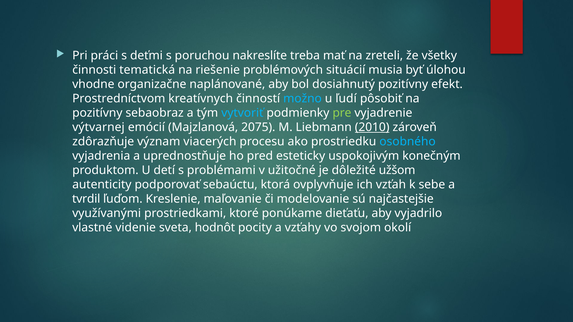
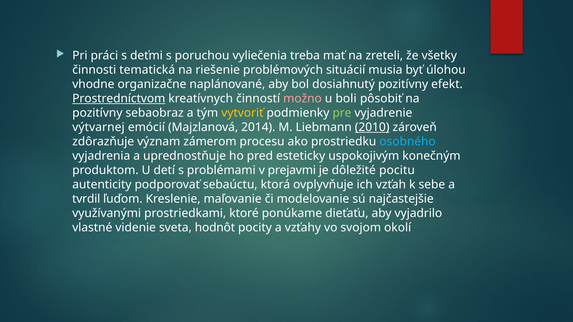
nakreslíte: nakreslíte -> vyliečenia
Prostredníctvom underline: none -> present
možno colour: light blue -> pink
ľudí: ľudí -> boli
vytvoriť colour: light blue -> yellow
2075: 2075 -> 2014
viacerých: viacerých -> zámerom
užitočné: užitočné -> prejavmi
užšom: užšom -> pocitu
